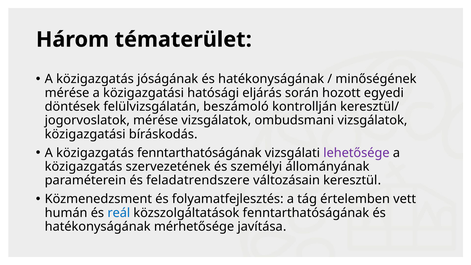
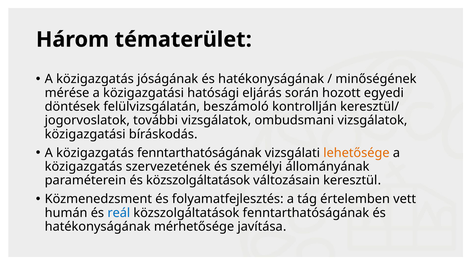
jogorvoslatok mérése: mérése -> további
lehetősége colour: purple -> orange
és feladatrendszere: feladatrendszere -> közszolgáltatások
